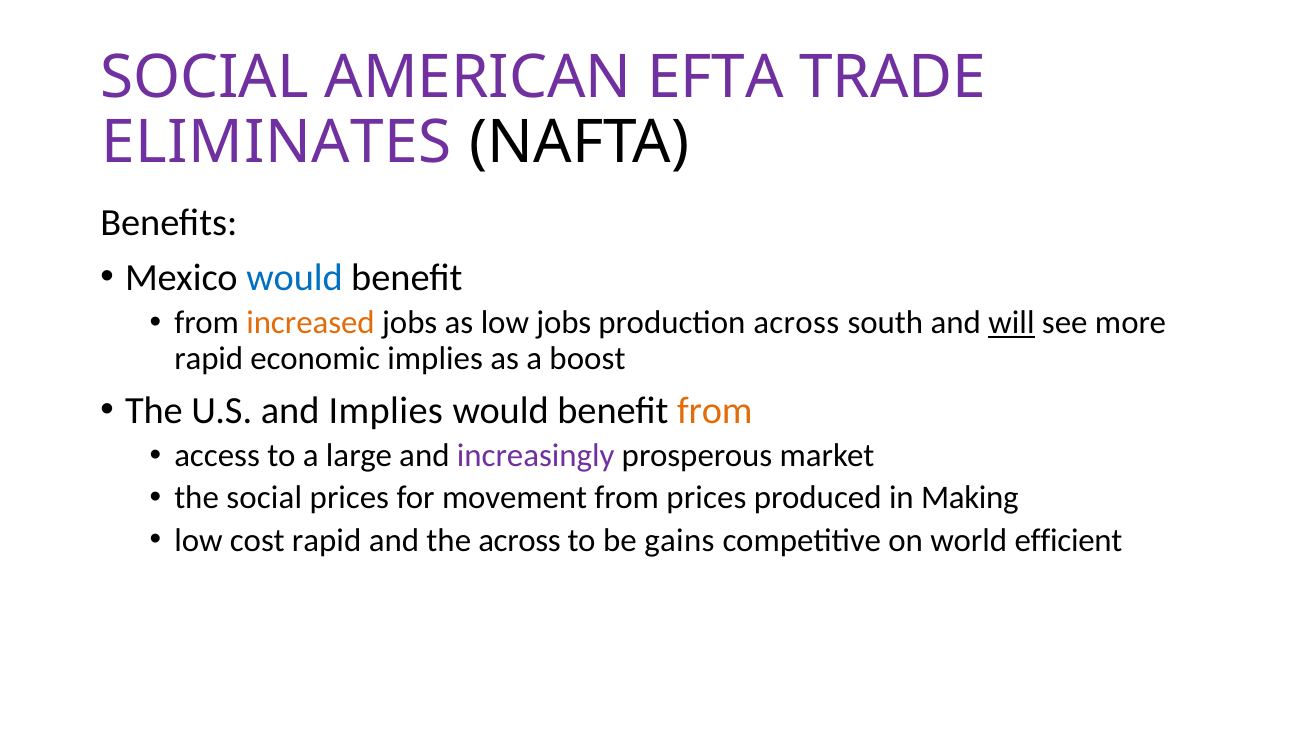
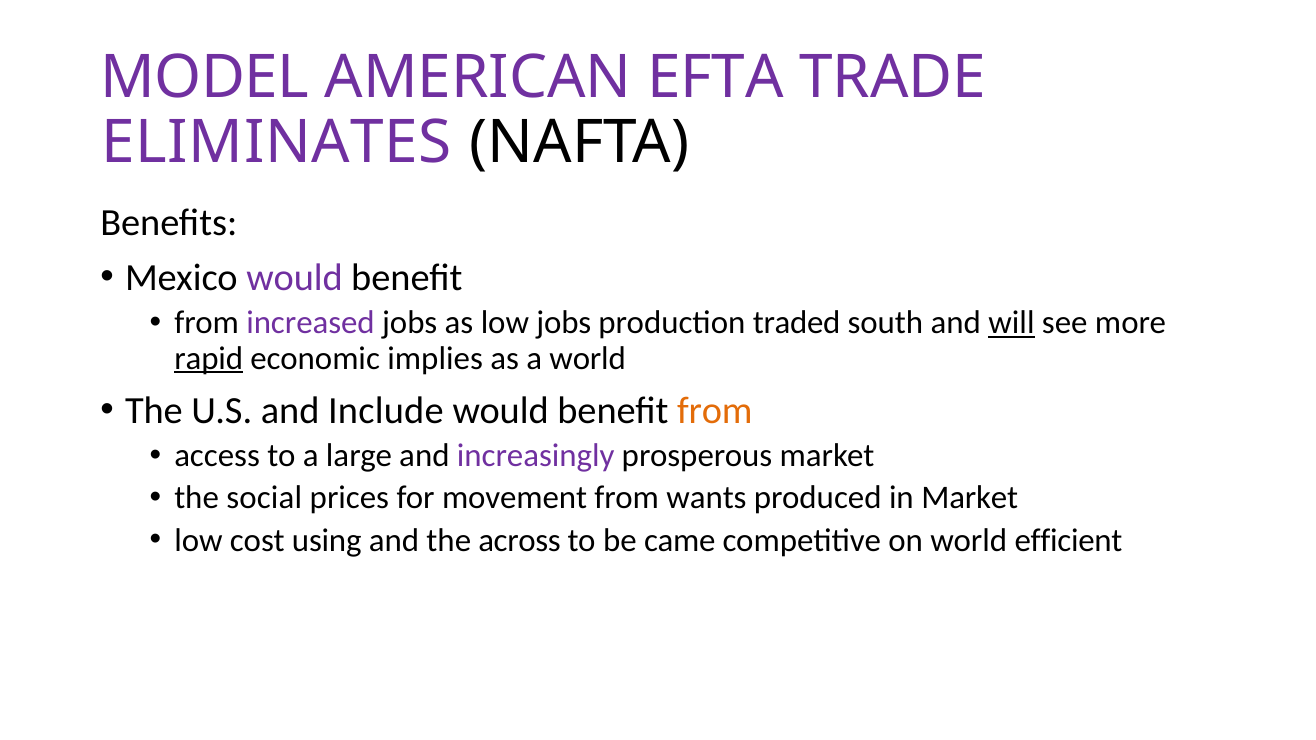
SOCIAL at (205, 78): SOCIAL -> MODEL
would at (295, 278) colour: blue -> purple
increased colour: orange -> purple
production across: across -> traded
rapid at (209, 358) underline: none -> present
a boost: boost -> world
and Implies: Implies -> Include
from prices: prices -> wants
in Making: Making -> Market
cost rapid: rapid -> using
gains: gains -> came
